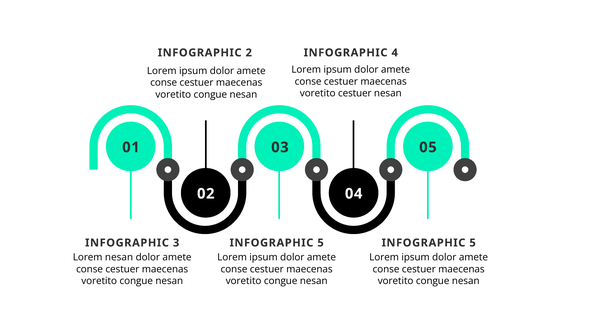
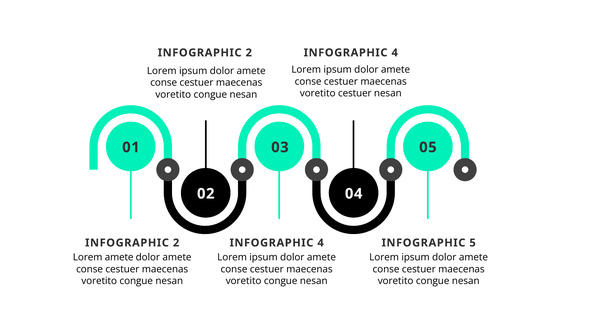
3 at (176, 243): 3 -> 2
5 at (321, 243): 5 -> 4
Lorem nesan: nesan -> amete
